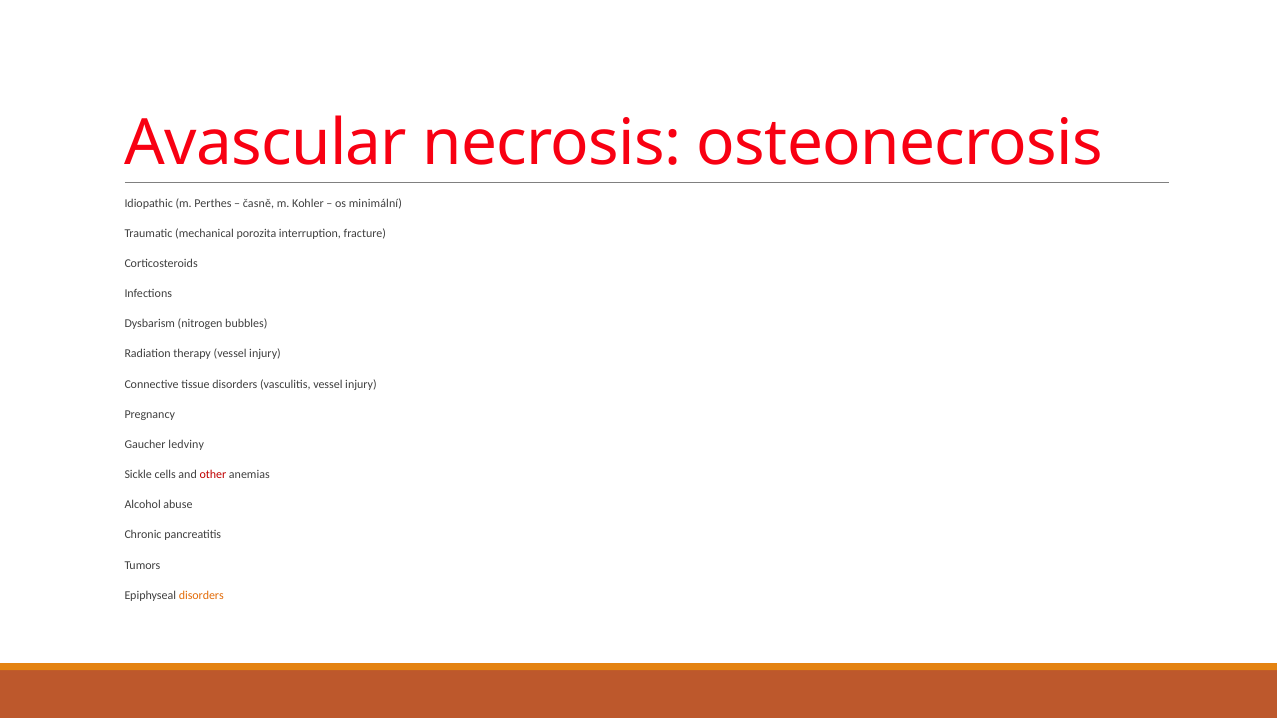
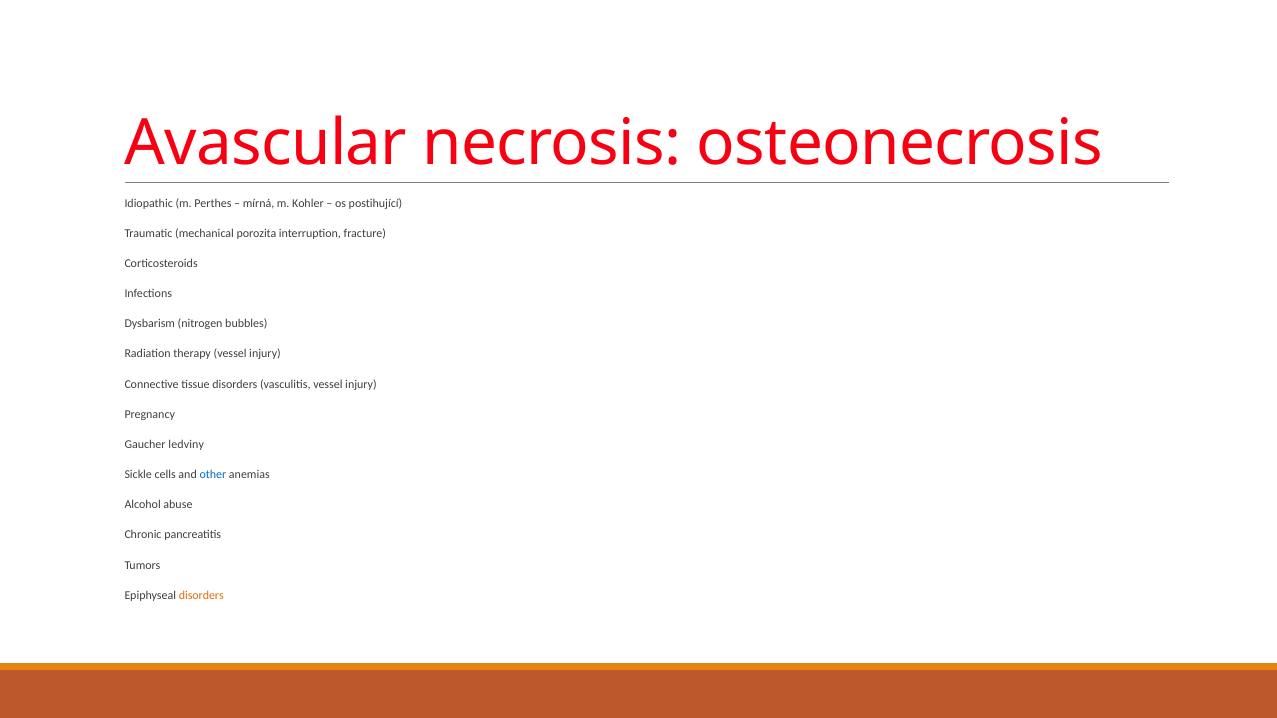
časně: časně -> mírná
minimální: minimální -> postihující
other colour: red -> blue
